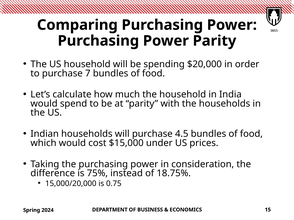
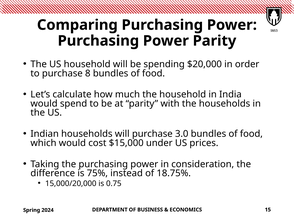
7: 7 -> 8
4.5: 4.5 -> 3.0
